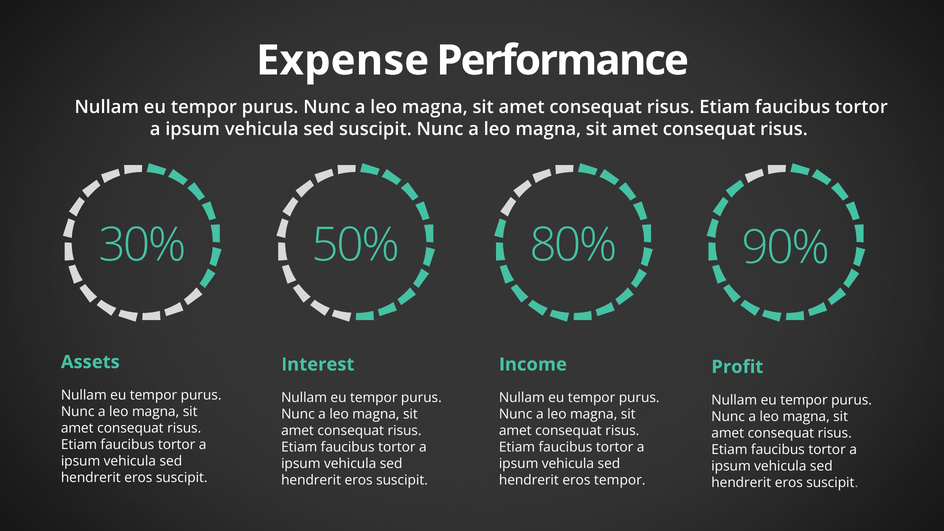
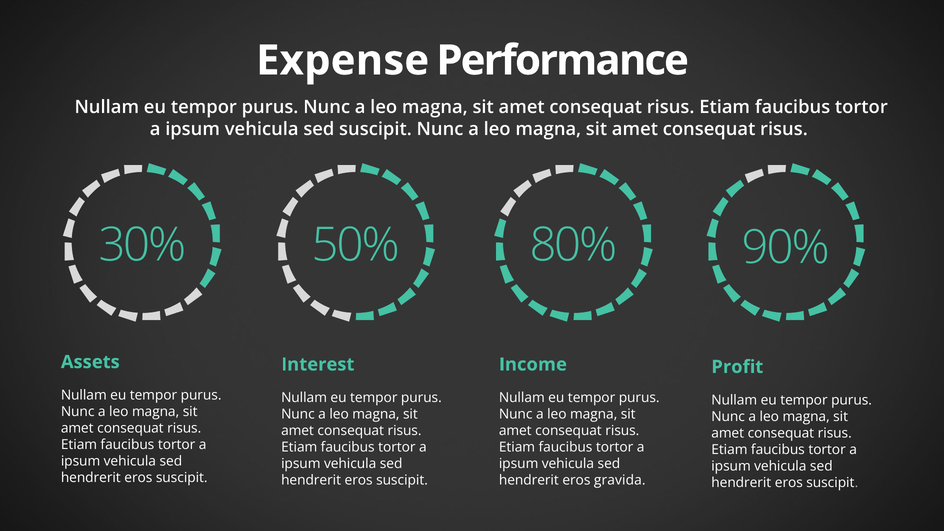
eros tempor: tempor -> gravida
